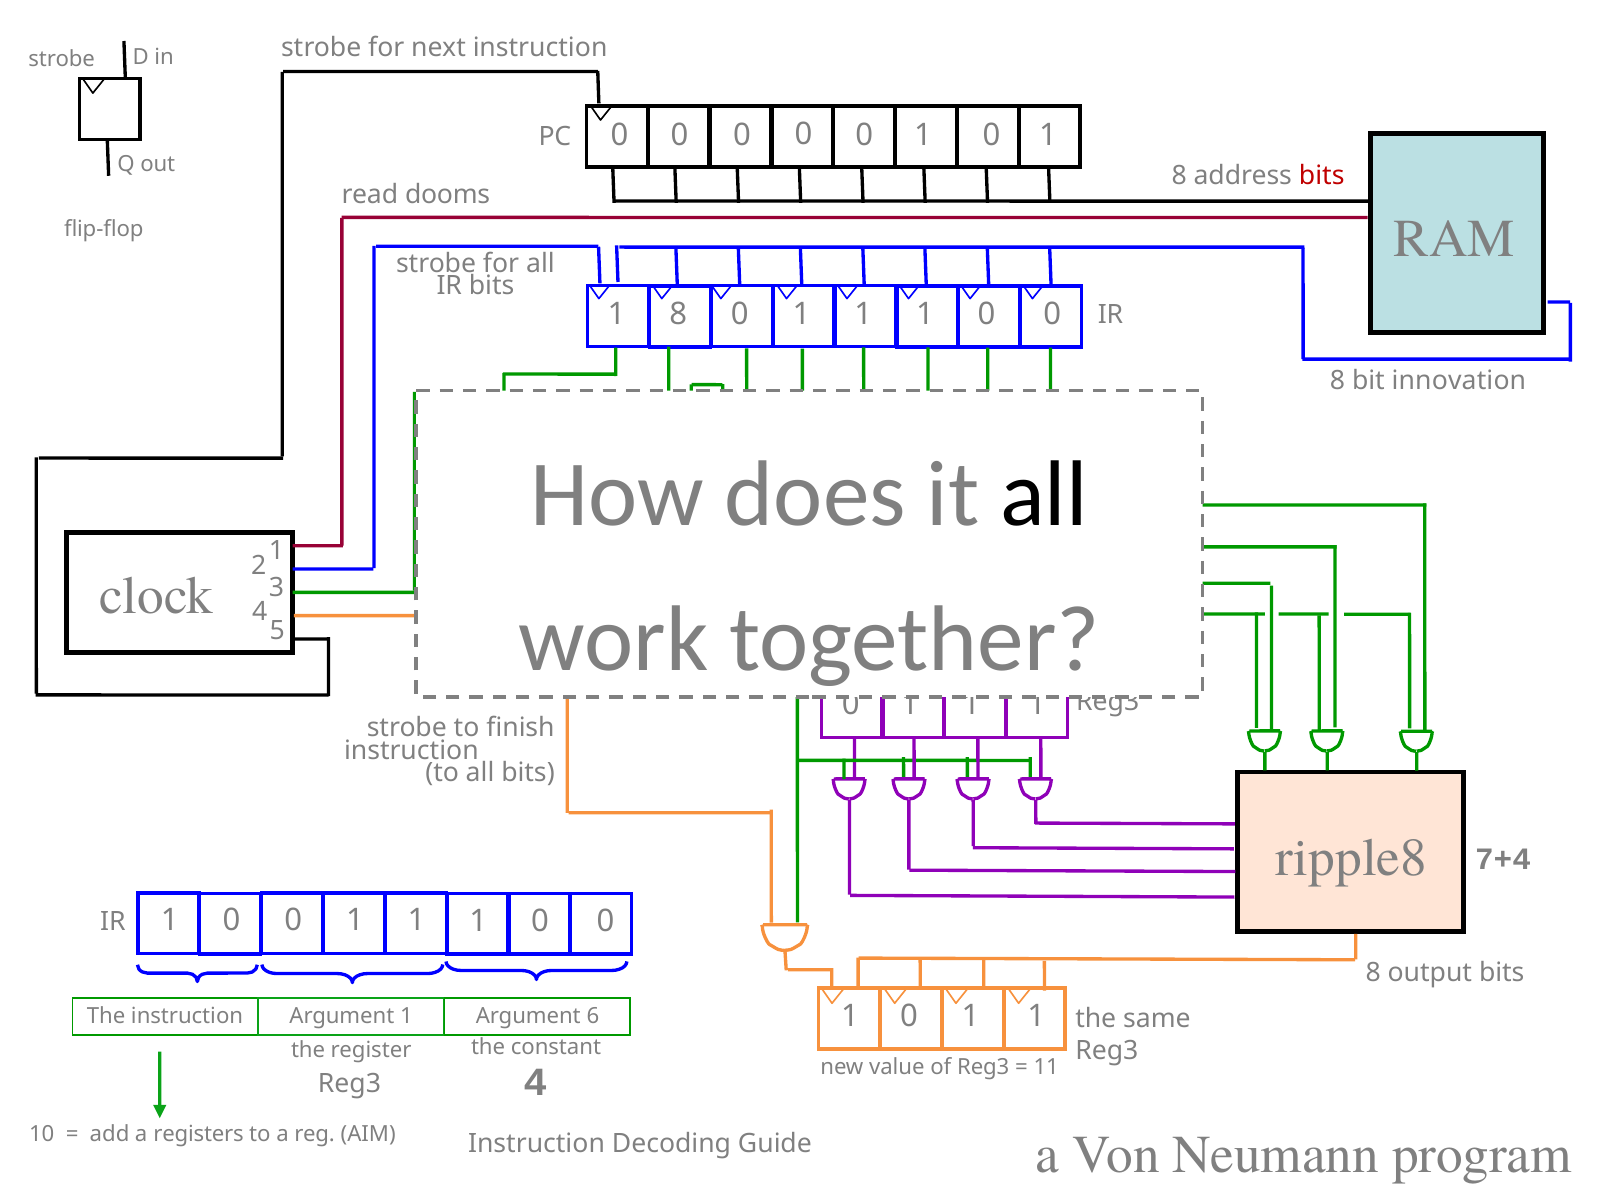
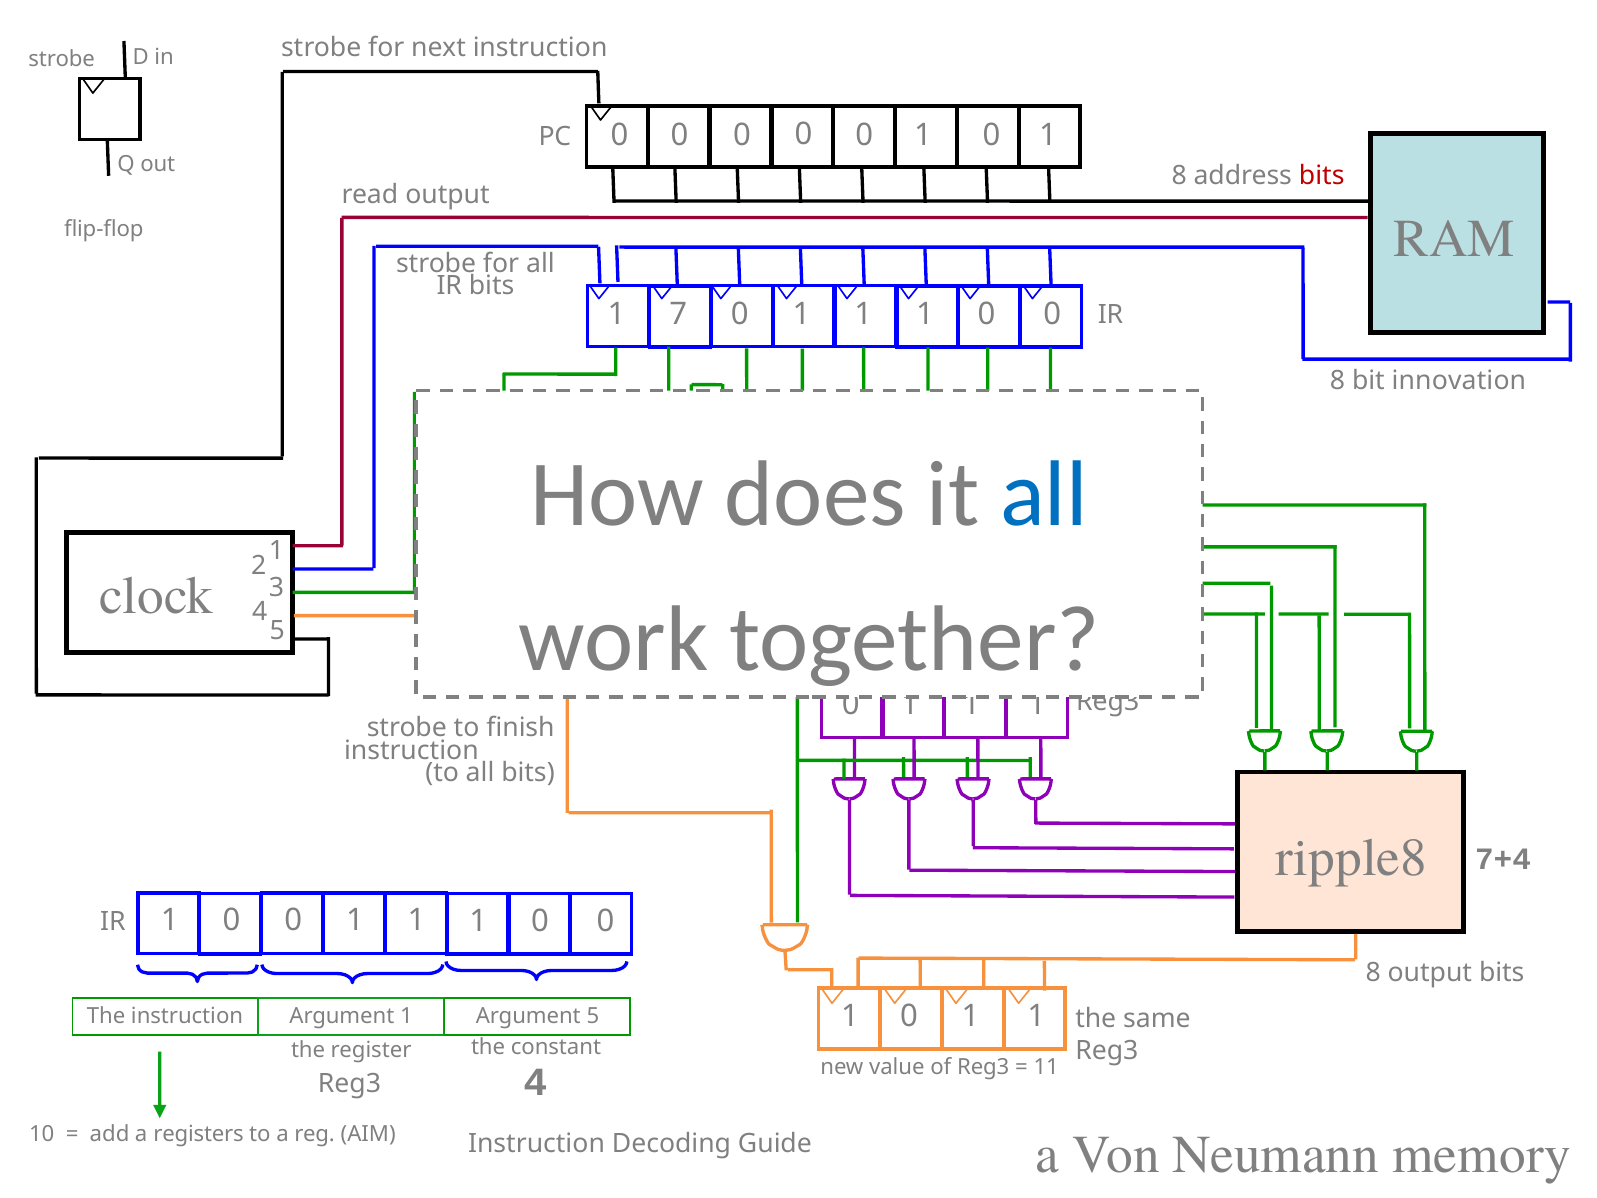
read dooms: dooms -> output
1 8: 8 -> 7
all at (1044, 494) colour: black -> blue
Argument 6: 6 -> 5
program: program -> memory
